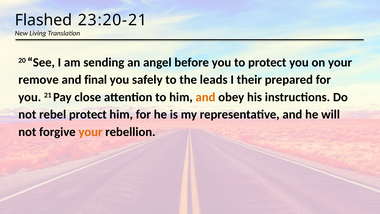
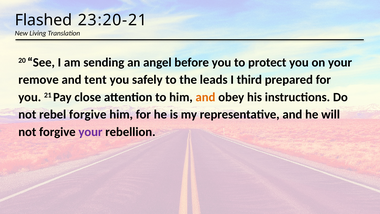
final: final -> tent
their: their -> third
rebel protect: protect -> forgive
your at (90, 132) colour: orange -> purple
